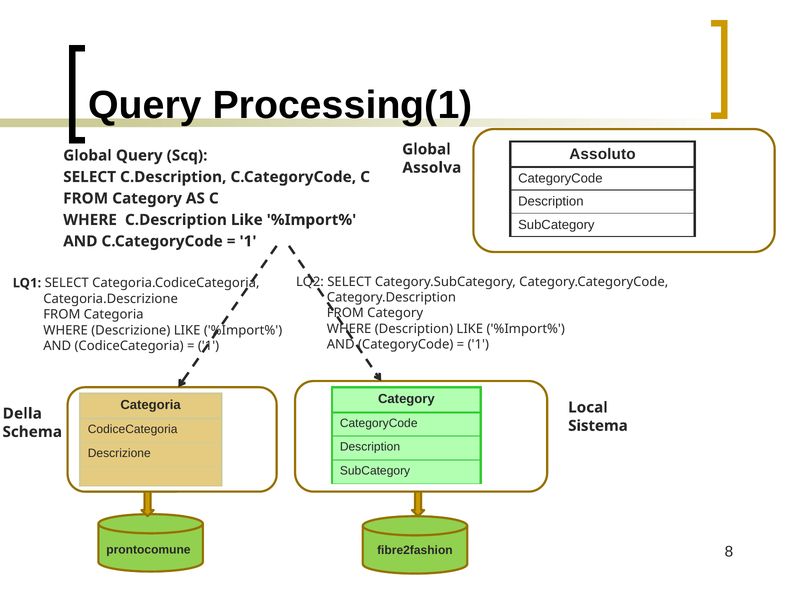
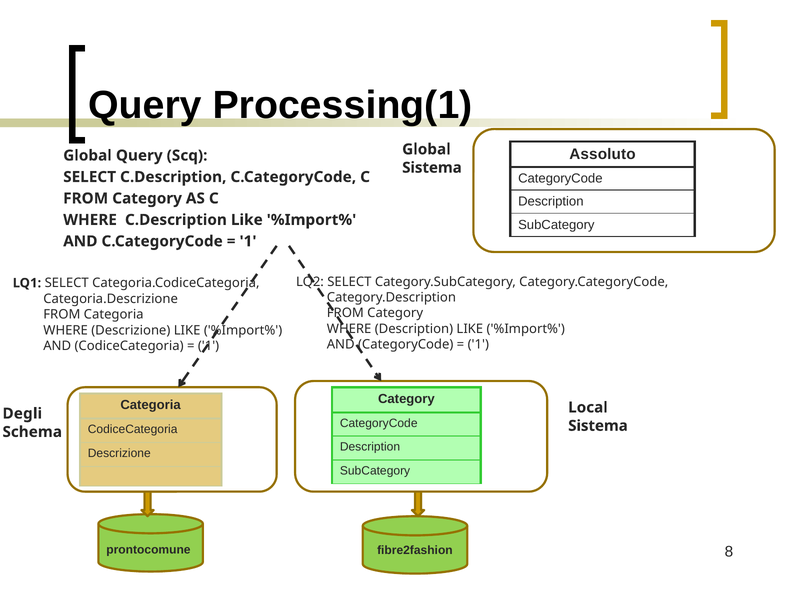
Assolva at (432, 168): Assolva -> Sistema
Della: Della -> Degli
